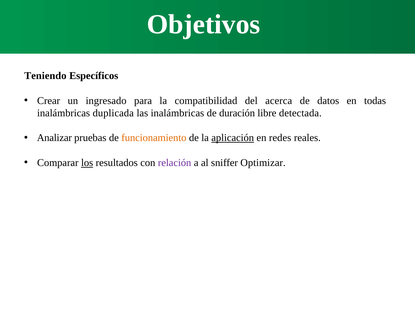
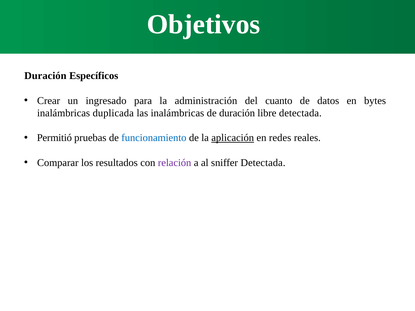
Teniendo at (45, 76): Teniendo -> Duración
compatibilidad: compatibilidad -> administración
acerca: acerca -> cuanto
todas: todas -> bytes
Analizar: Analizar -> Permitió
funcionamiento colour: orange -> blue
los underline: present -> none
sniffer Optimizar: Optimizar -> Detectada
